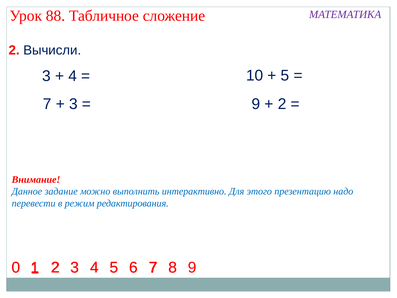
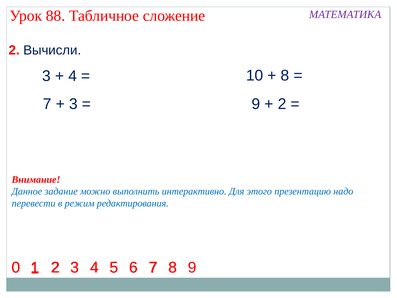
5 at (285, 75): 5 -> 8
